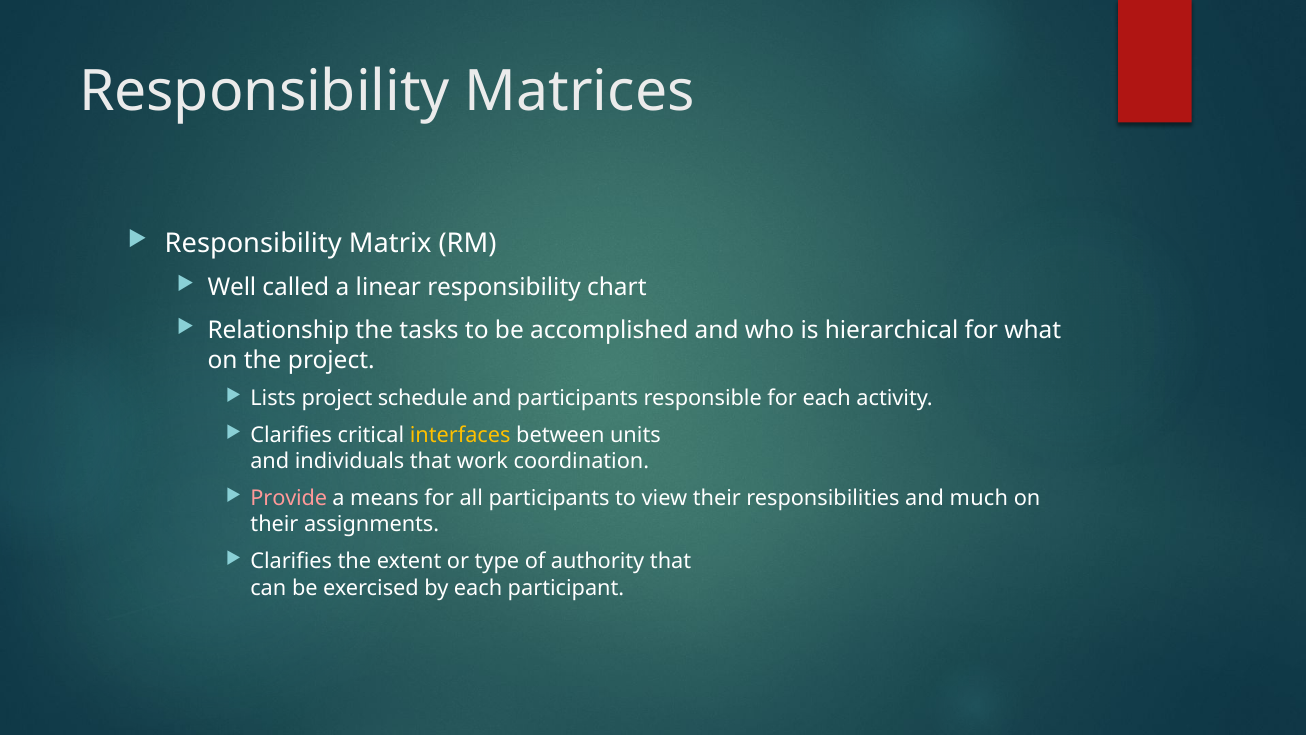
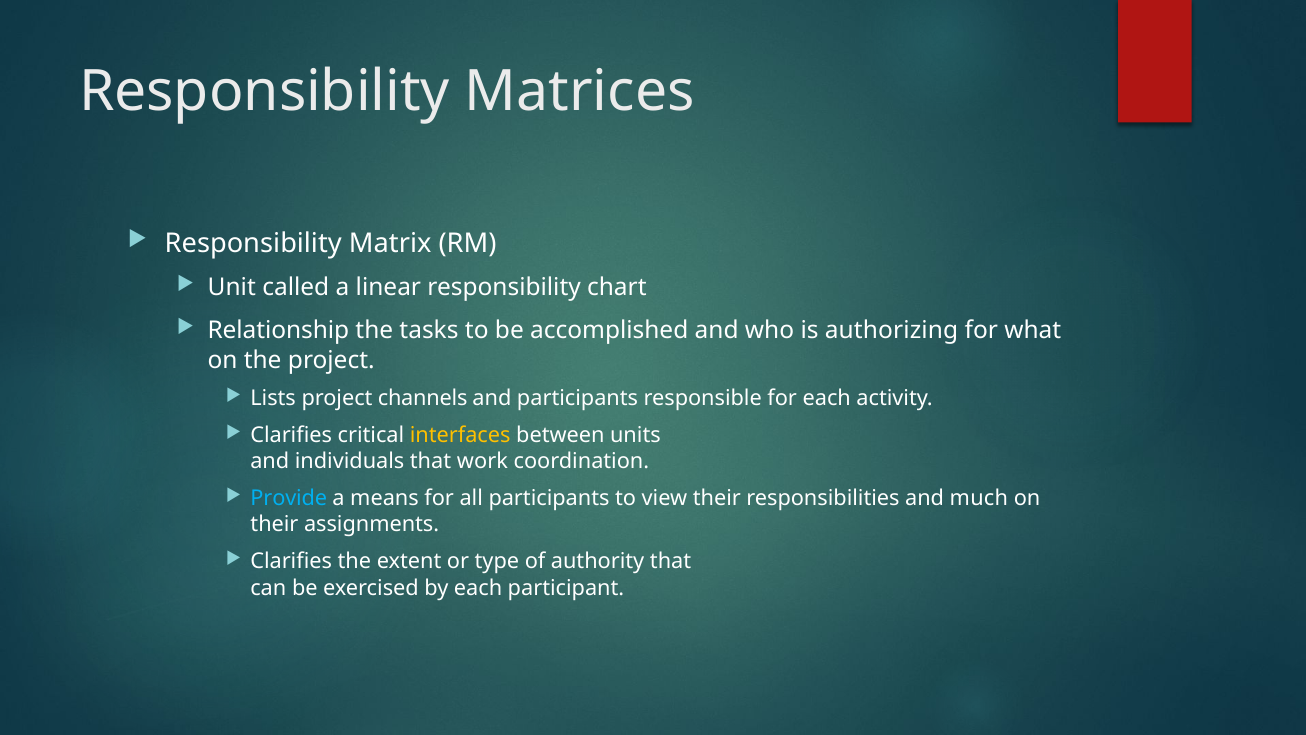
Well: Well -> Unit
hierarchical: hierarchical -> authorizing
schedule: schedule -> channels
Provide colour: pink -> light blue
